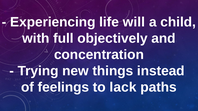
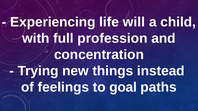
objectively: objectively -> profession
lack: lack -> goal
